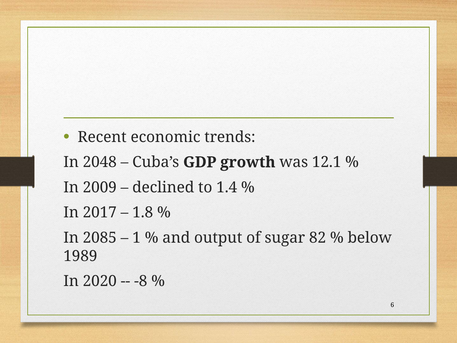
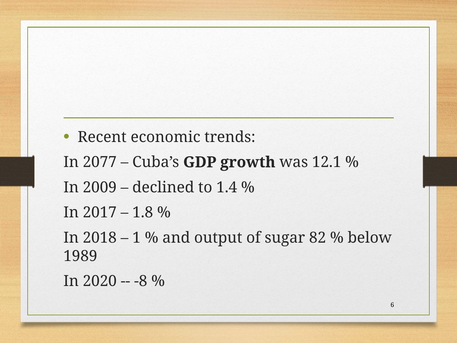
2048: 2048 -> 2077
2085: 2085 -> 2018
